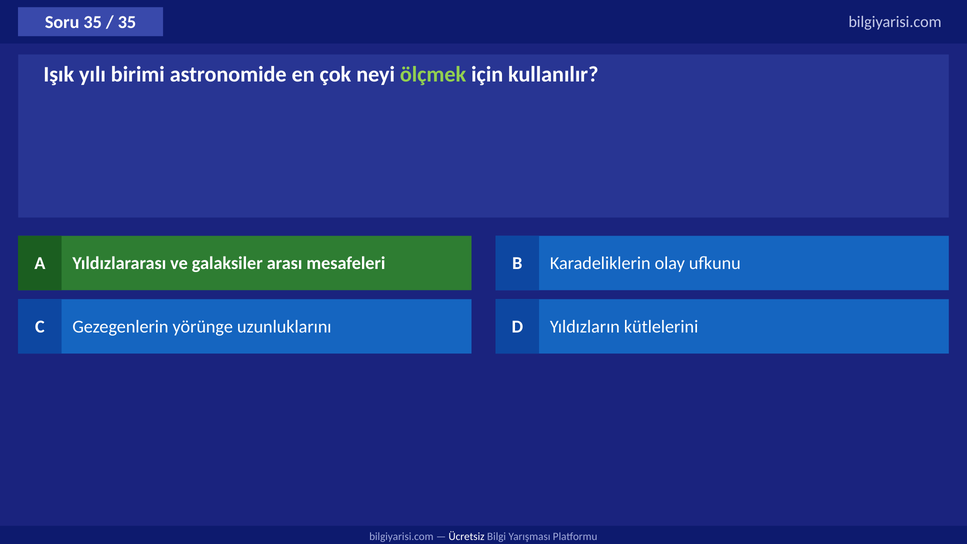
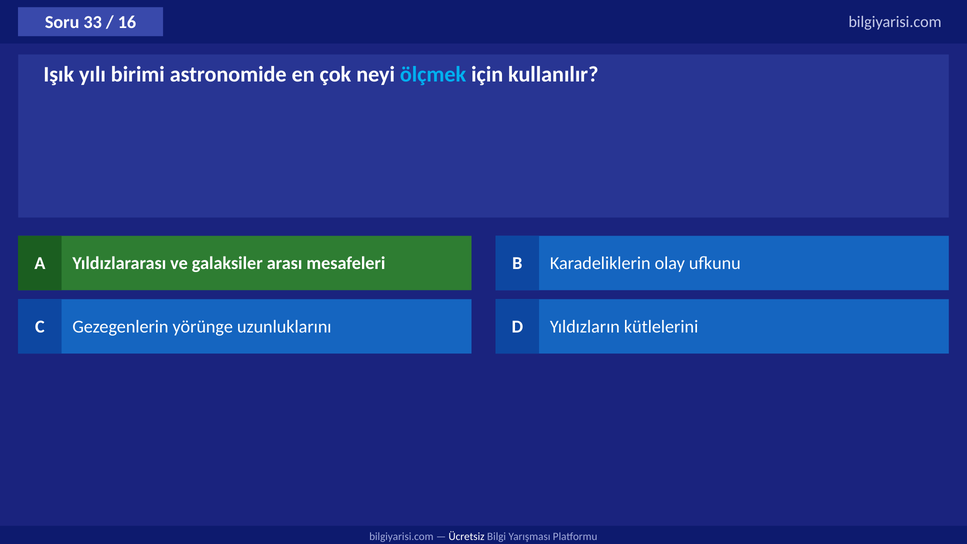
Soru 35: 35 -> 33
35 at (127, 22): 35 -> 16
ölçmek colour: light green -> light blue
